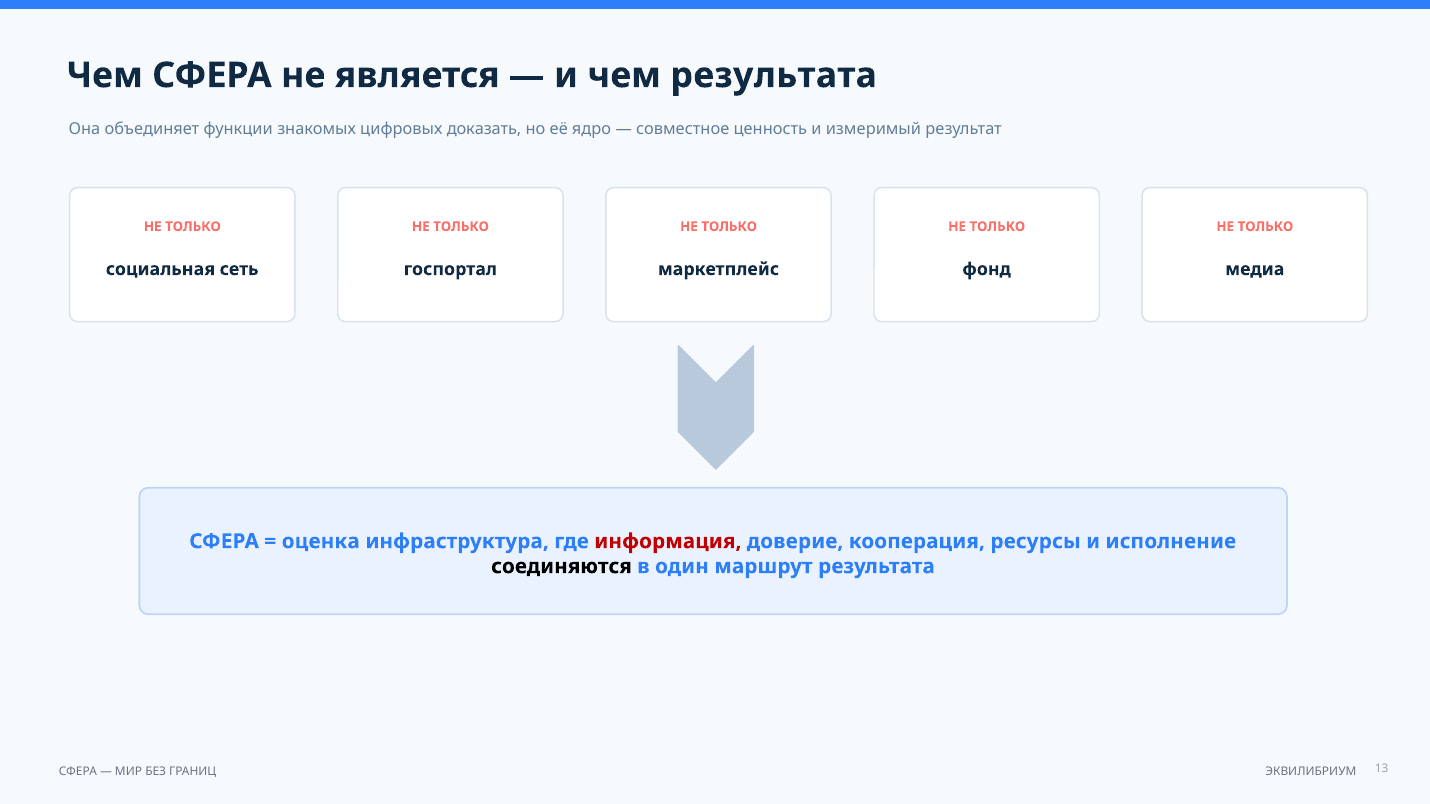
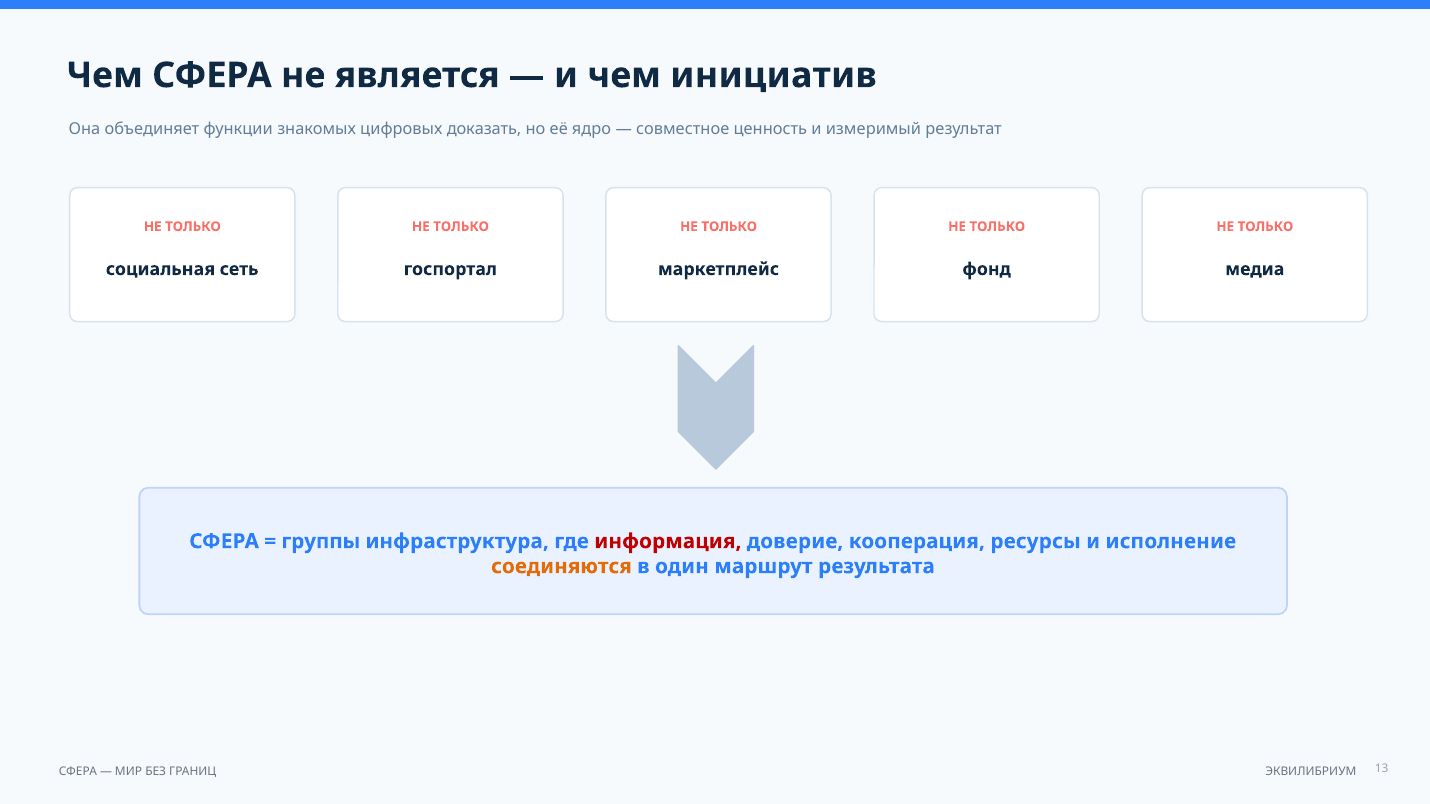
чем результата: результата -> инициатив
оценка: оценка -> группы
соединяются colour: black -> orange
